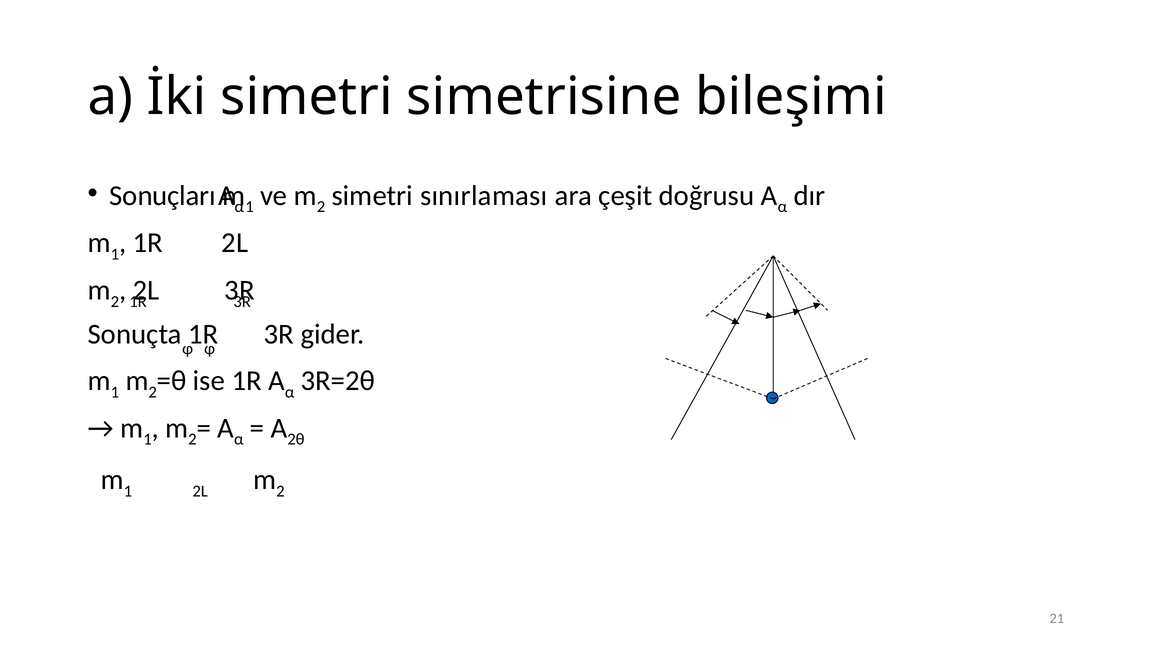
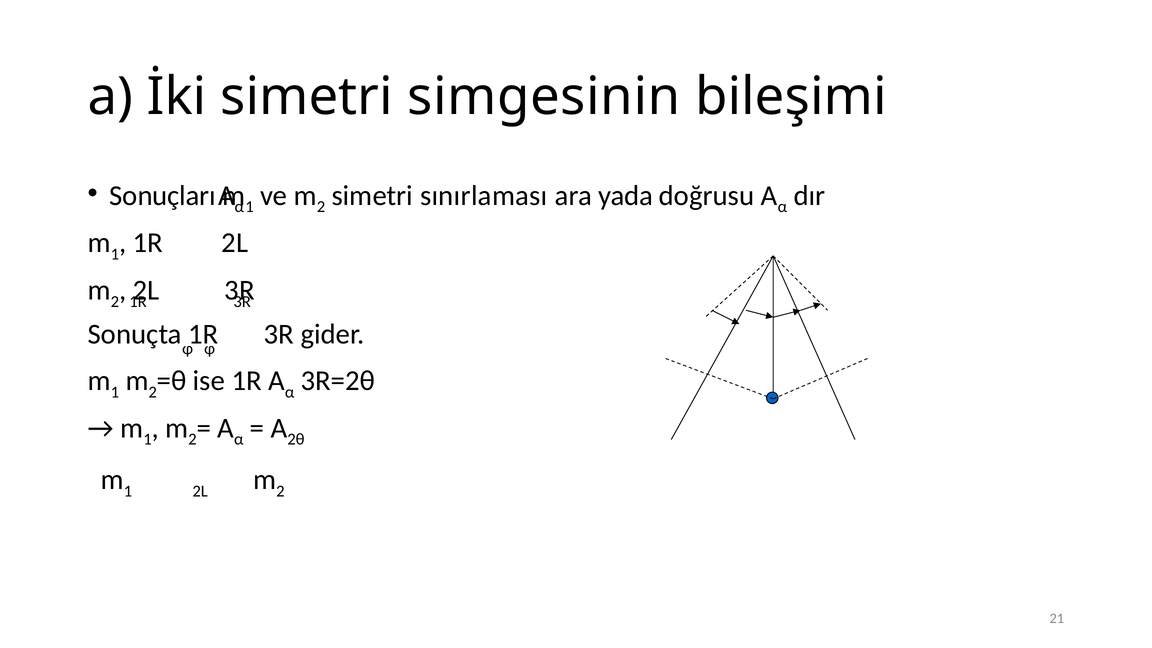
simetrisine: simetrisine -> simgesinin
çeşit: çeşit -> yada
